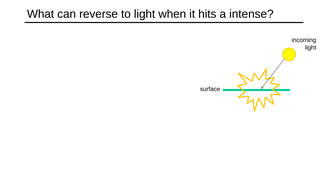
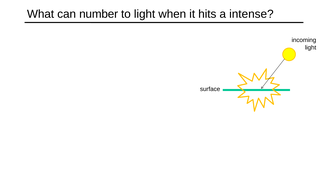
reverse: reverse -> number
